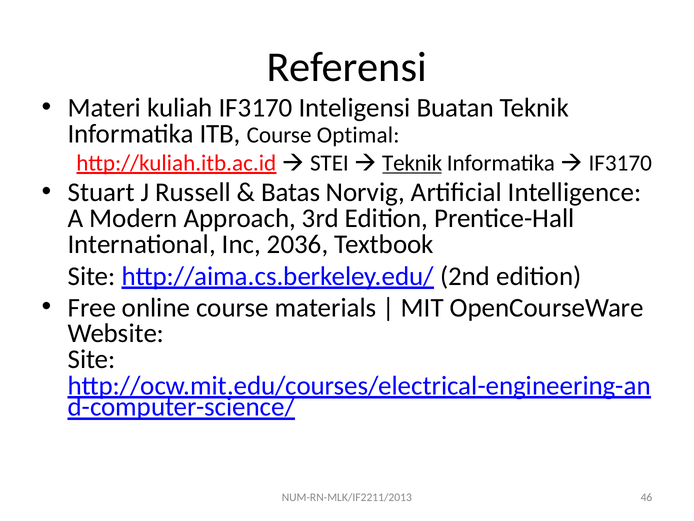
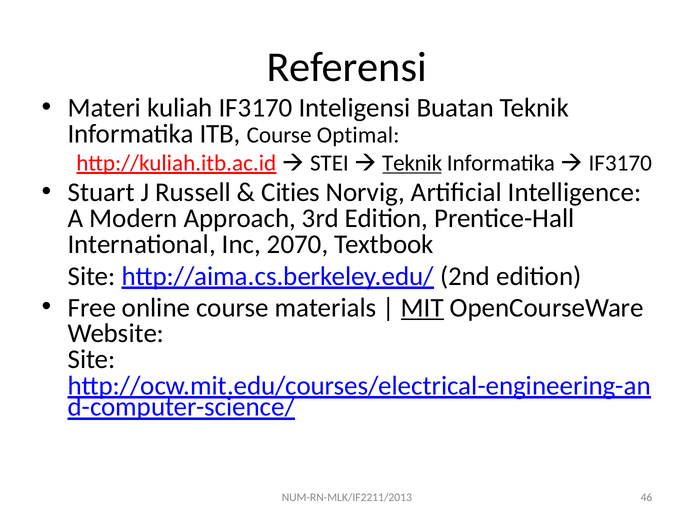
Batas: Batas -> Cities
2036: 2036 -> 2070
MIT underline: none -> present
